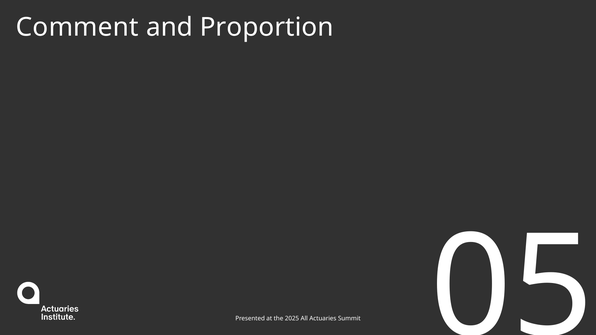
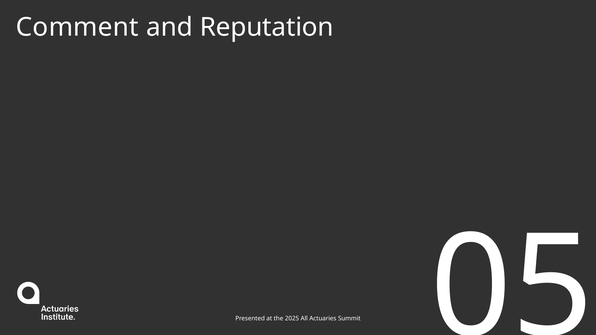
Proportion: Proportion -> Reputation
